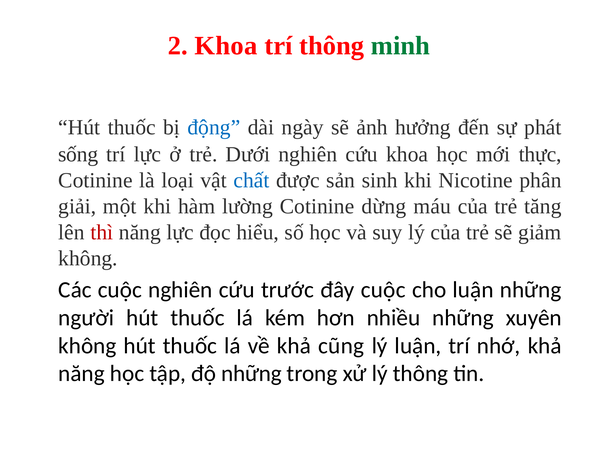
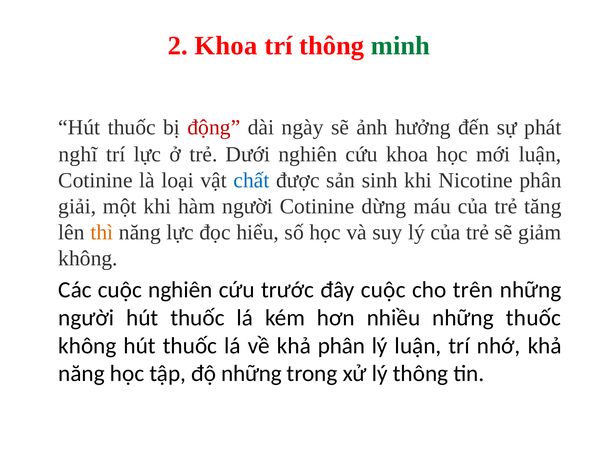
động colour: blue -> red
sống: sống -> nghĩ
mới thực: thực -> luận
hàm lường: lường -> người
thì colour: red -> orange
cho luận: luận -> trên
những xuyên: xuyên -> thuốc
khả cũng: cũng -> phân
